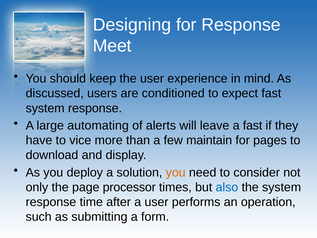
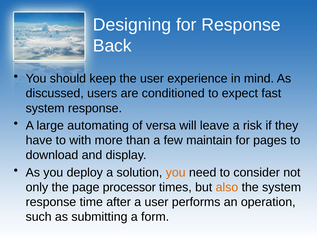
Meet: Meet -> Back
alerts: alerts -> versa
a fast: fast -> risk
vice: vice -> with
also colour: blue -> orange
